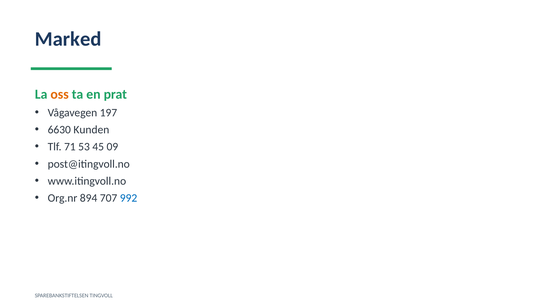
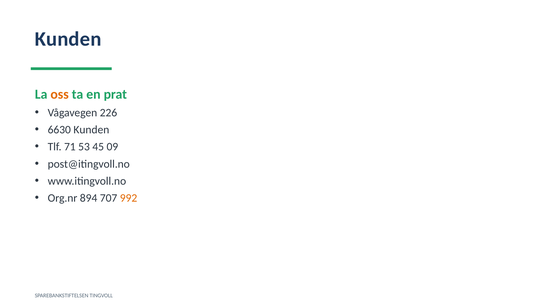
Marked at (68, 39): Marked -> Kunden
197: 197 -> 226
992 colour: blue -> orange
